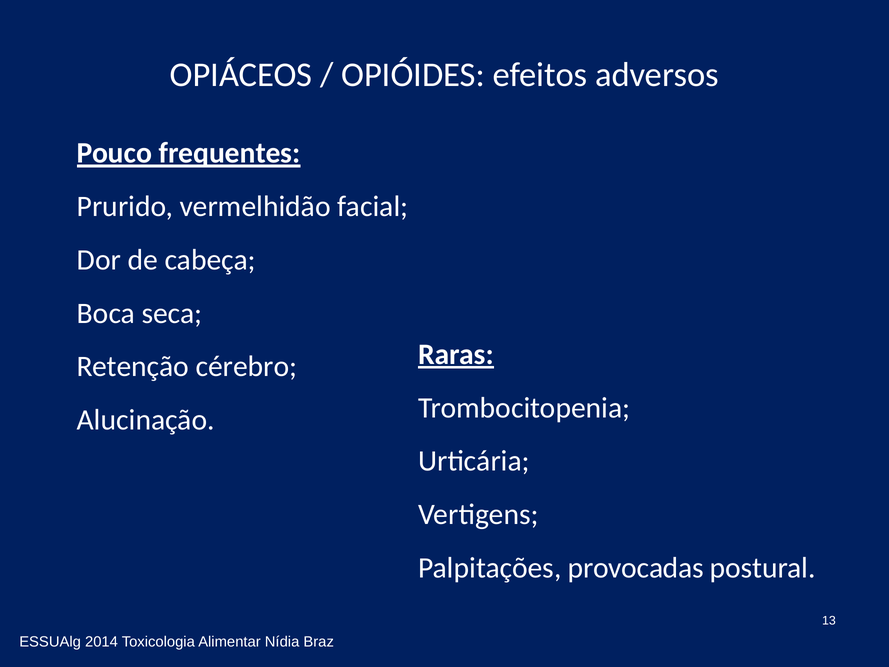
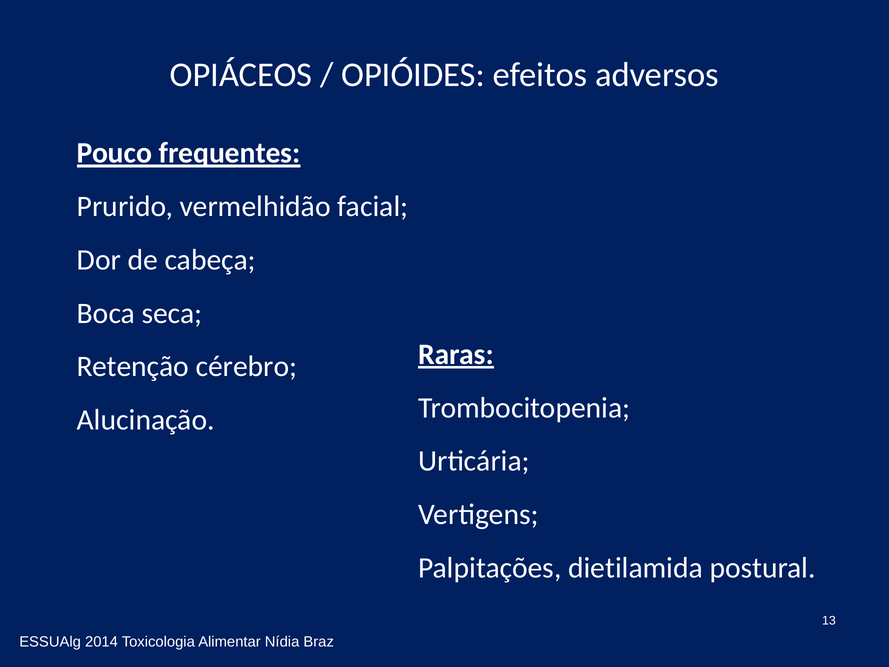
provocadas: provocadas -> dietilamida
